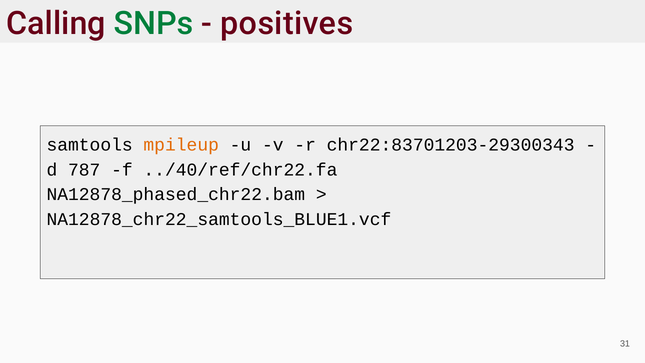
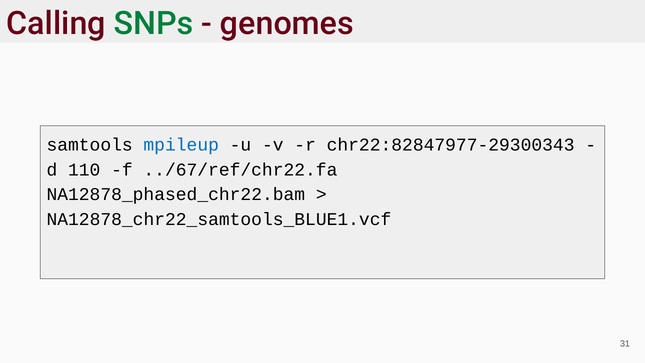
positives: positives -> genomes
mpileup colour: orange -> blue
chr22:83701203-29300343: chr22:83701203-29300343 -> chr22:82847977-29300343
787: 787 -> 110
../40/ref/chr22.fa: ../40/ref/chr22.fa -> ../67/ref/chr22.fa
